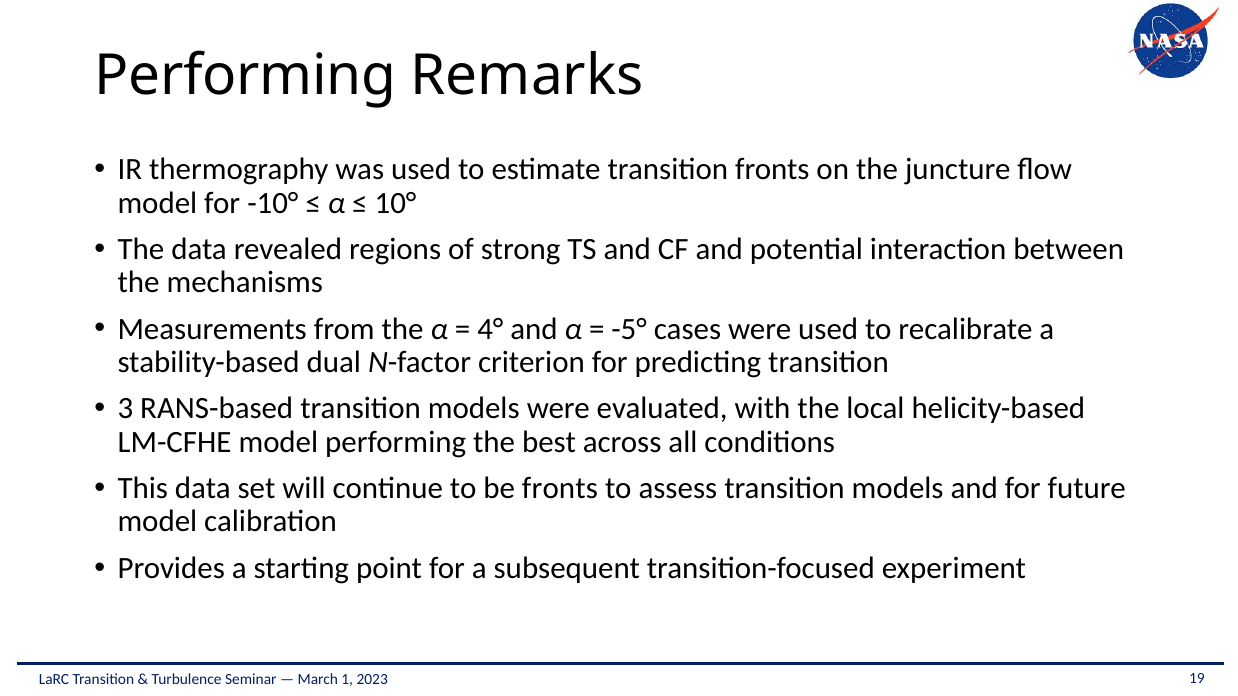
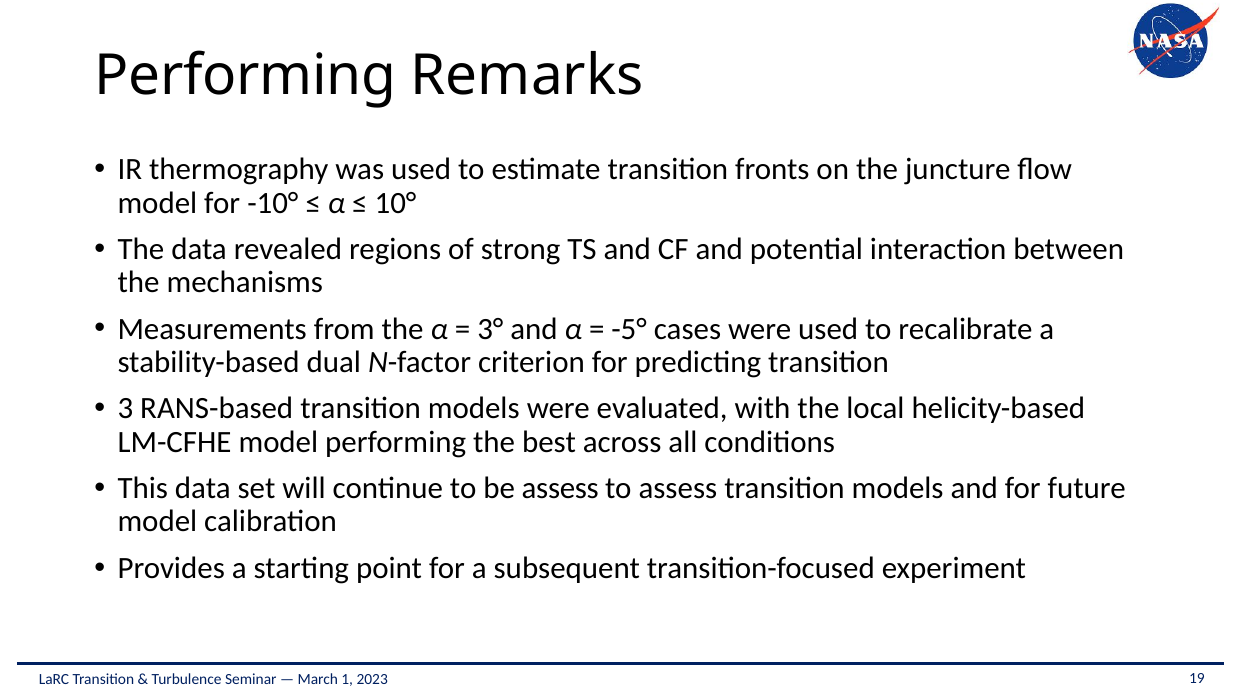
4°: 4° -> 3°
be fronts: fronts -> assess
